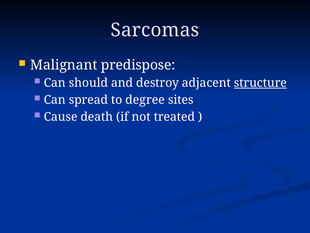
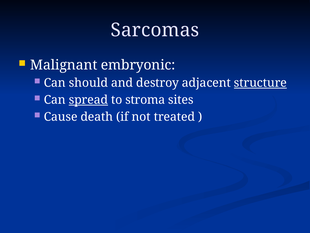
predispose: predispose -> embryonic
spread underline: none -> present
degree: degree -> stroma
